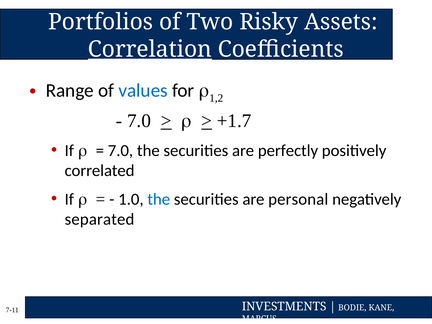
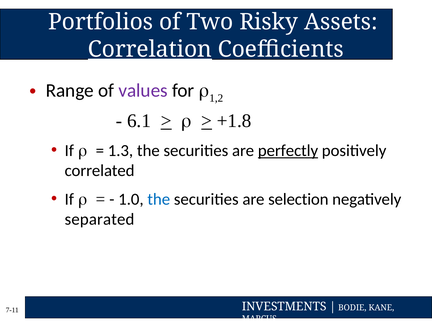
values colour: blue -> purple
7.0 at (139, 121): 7.0 -> 6.1
+1.7: +1.7 -> +1.8
7.0 at (120, 150): 7.0 -> 1.3
perfectly underline: none -> present
personal: personal -> selection
